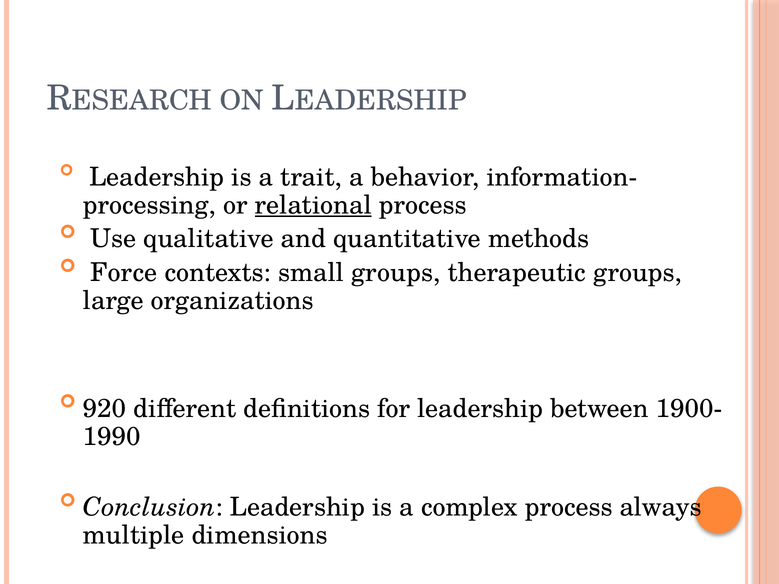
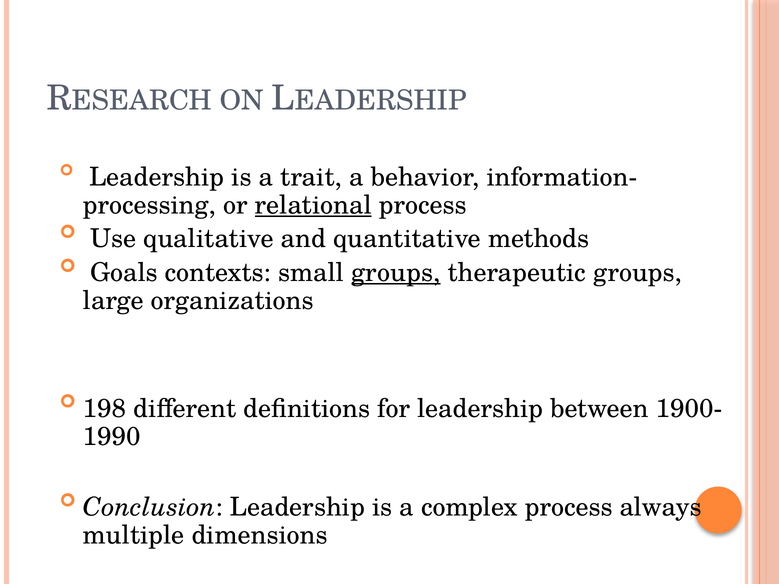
Force: Force -> Goals
groups at (396, 273) underline: none -> present
920: 920 -> 198
